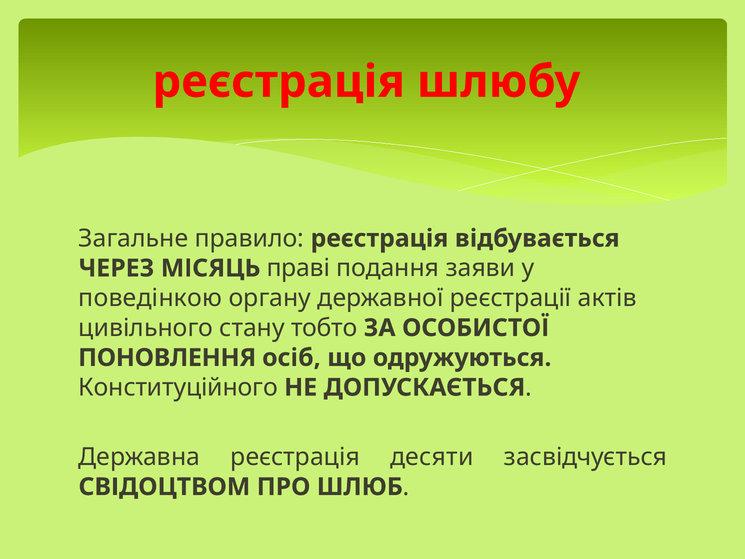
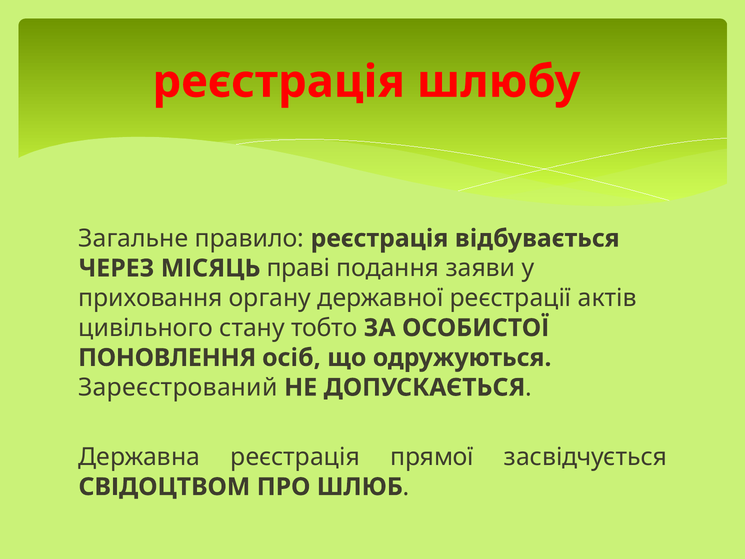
поведінкою: поведінкою -> приховання
Конституційного: Конституційного -> Зареєстрований
десяти: десяти -> прямої
